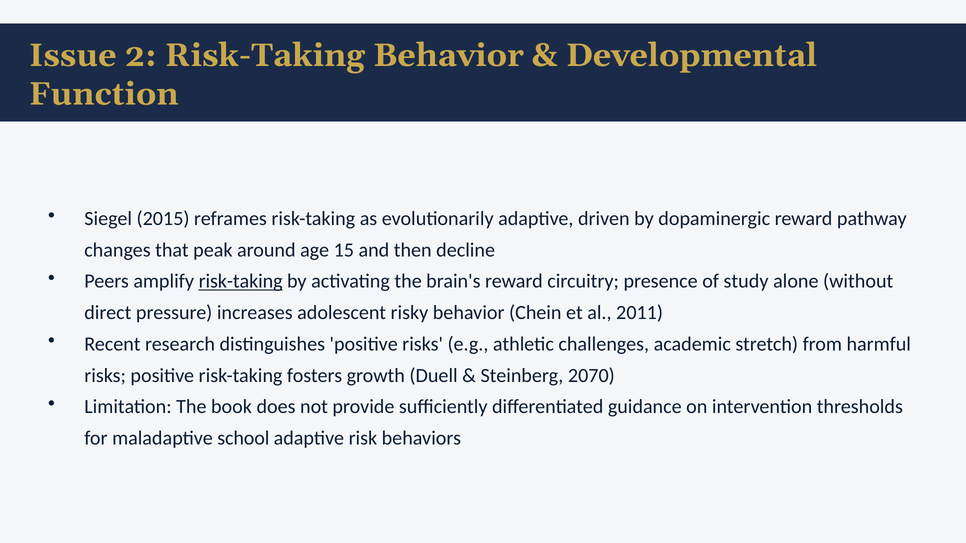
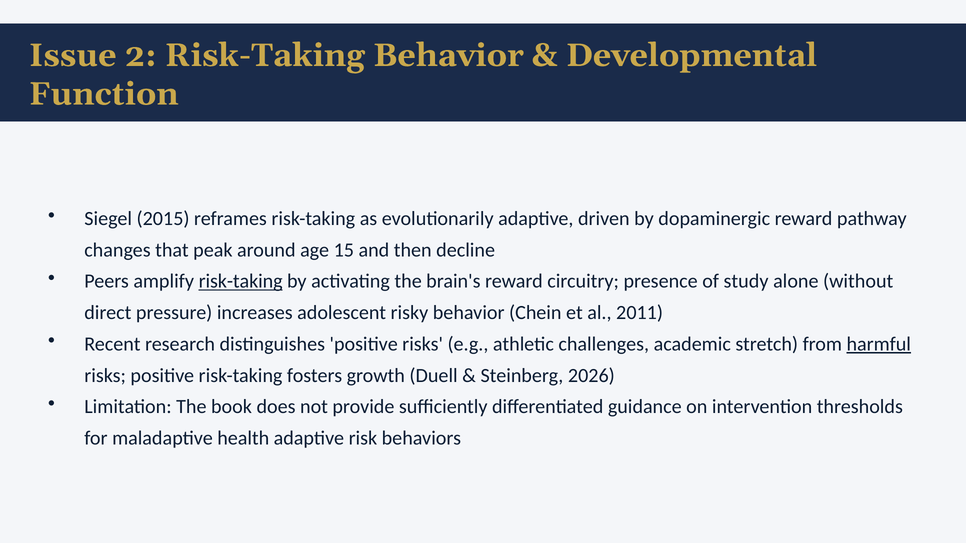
harmful underline: none -> present
2070: 2070 -> 2026
school: school -> health
